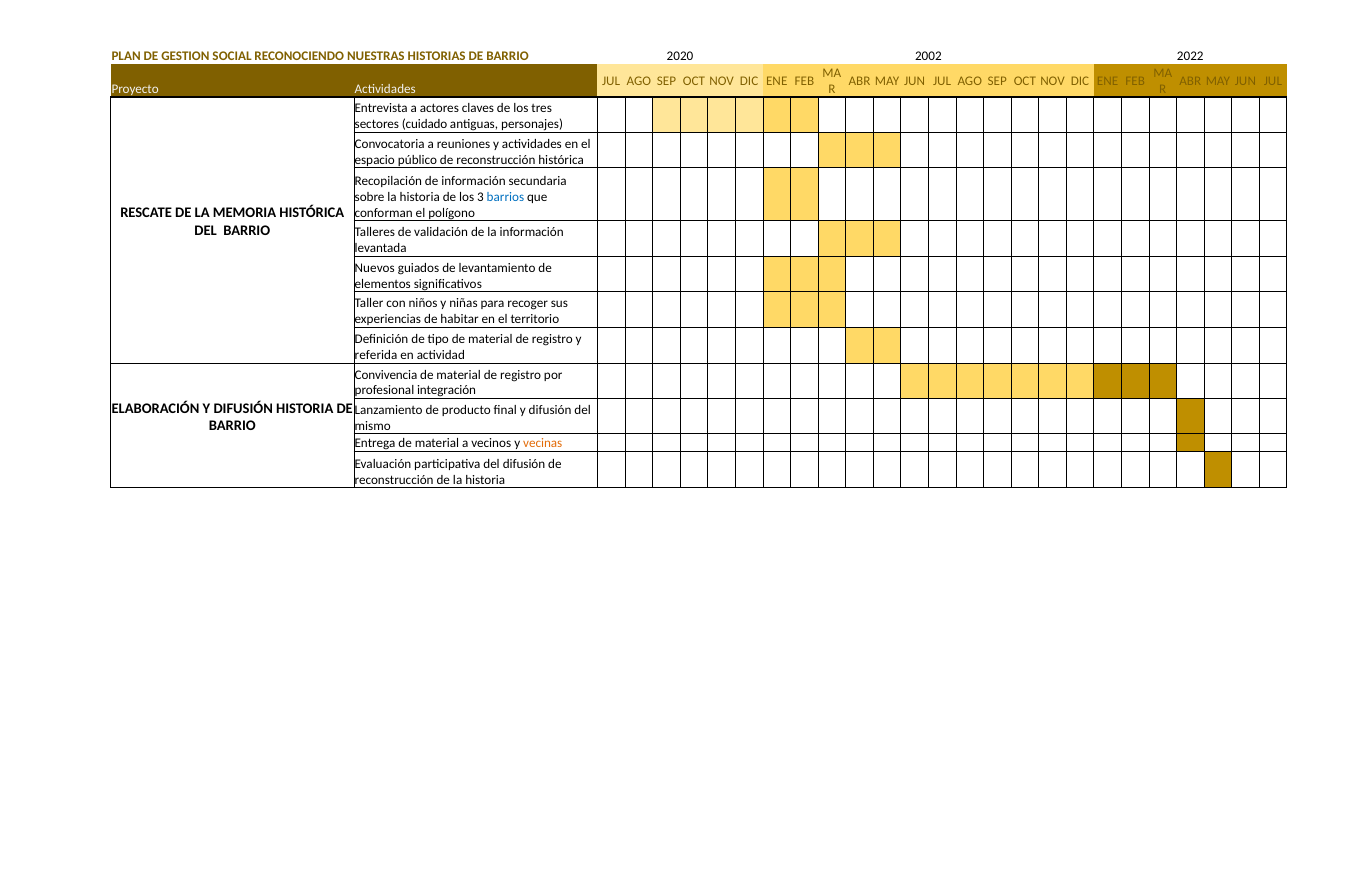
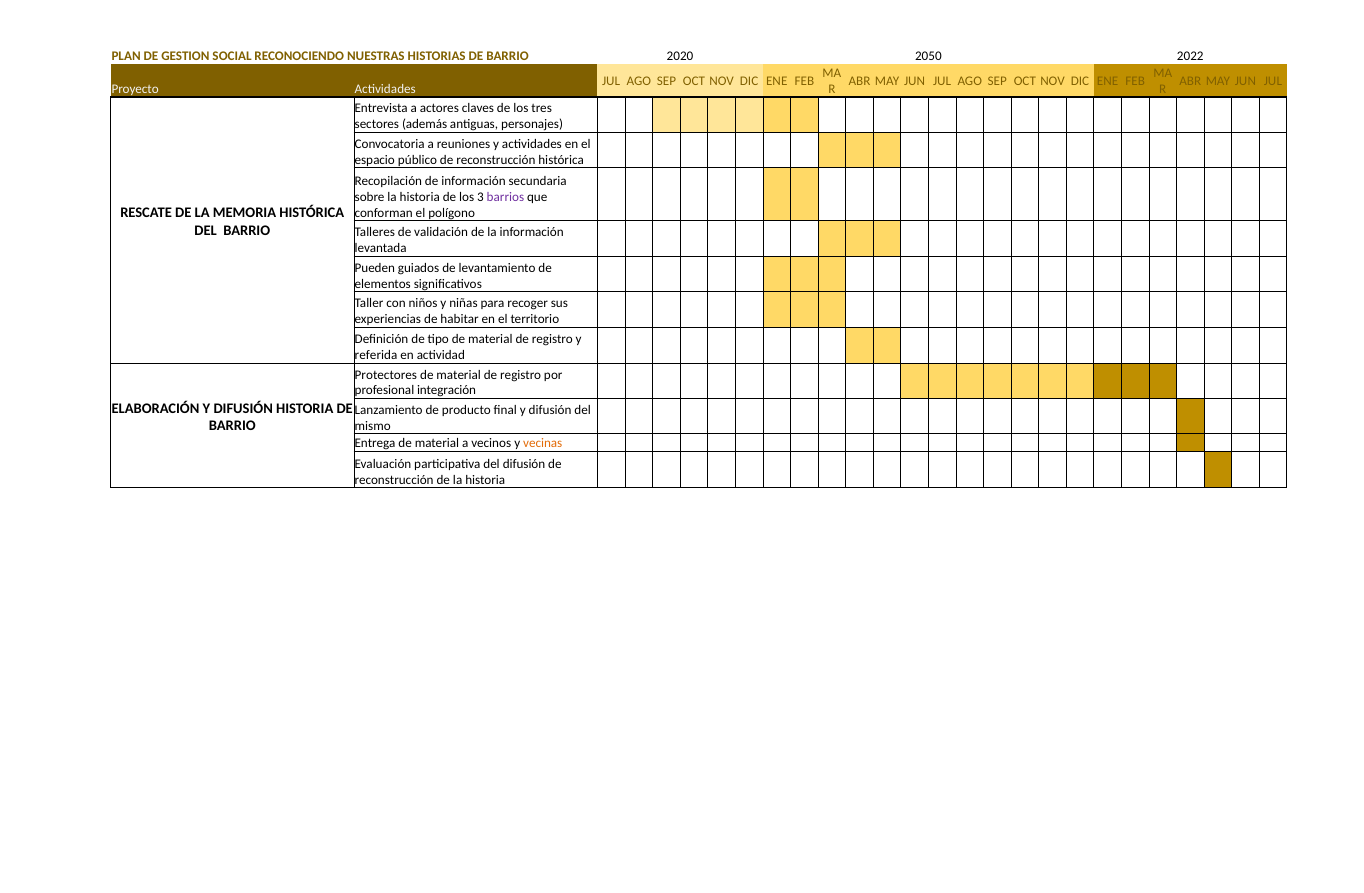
2002: 2002 -> 2050
cuidado: cuidado -> además
barrios colour: blue -> purple
Nuevos: Nuevos -> Pueden
Convivencia: Convivencia -> Protectores
